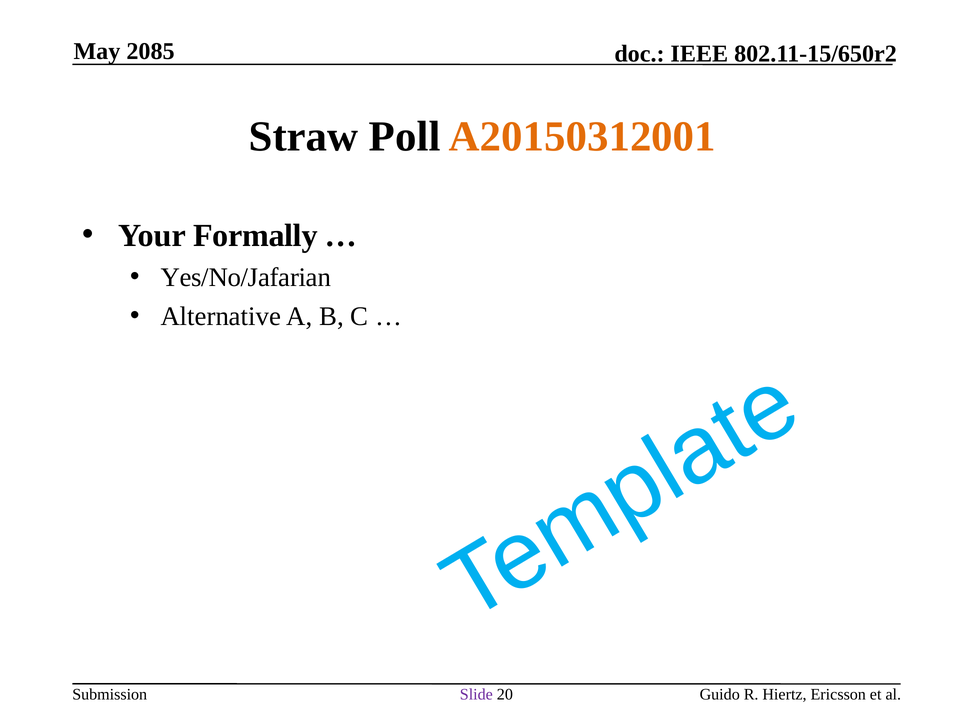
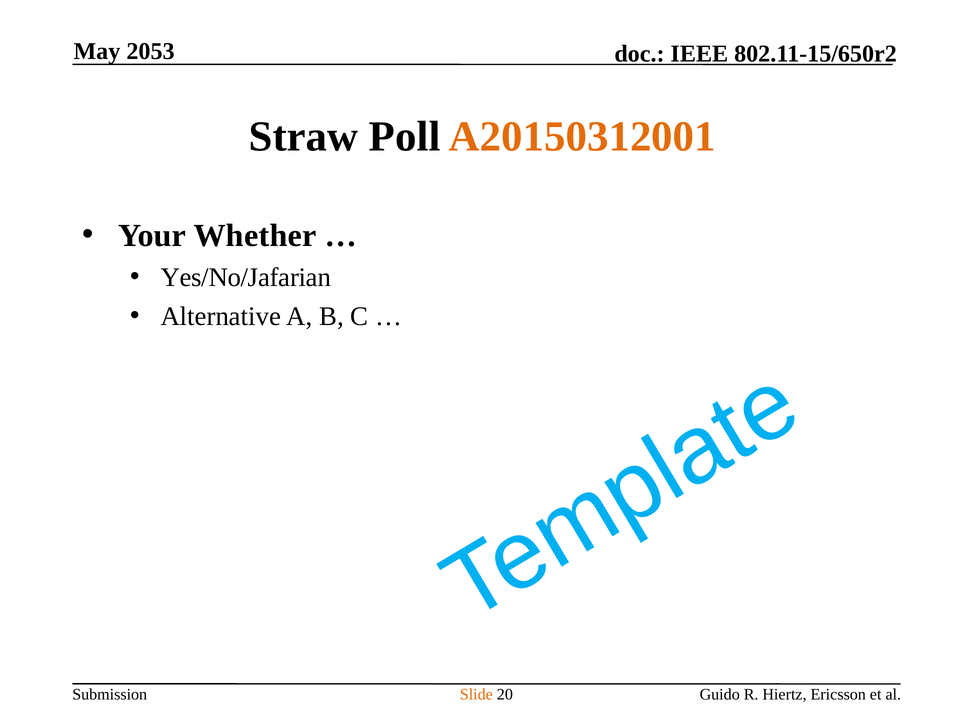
2085: 2085 -> 2053
Formally: Formally -> Whether
Slide colour: purple -> orange
